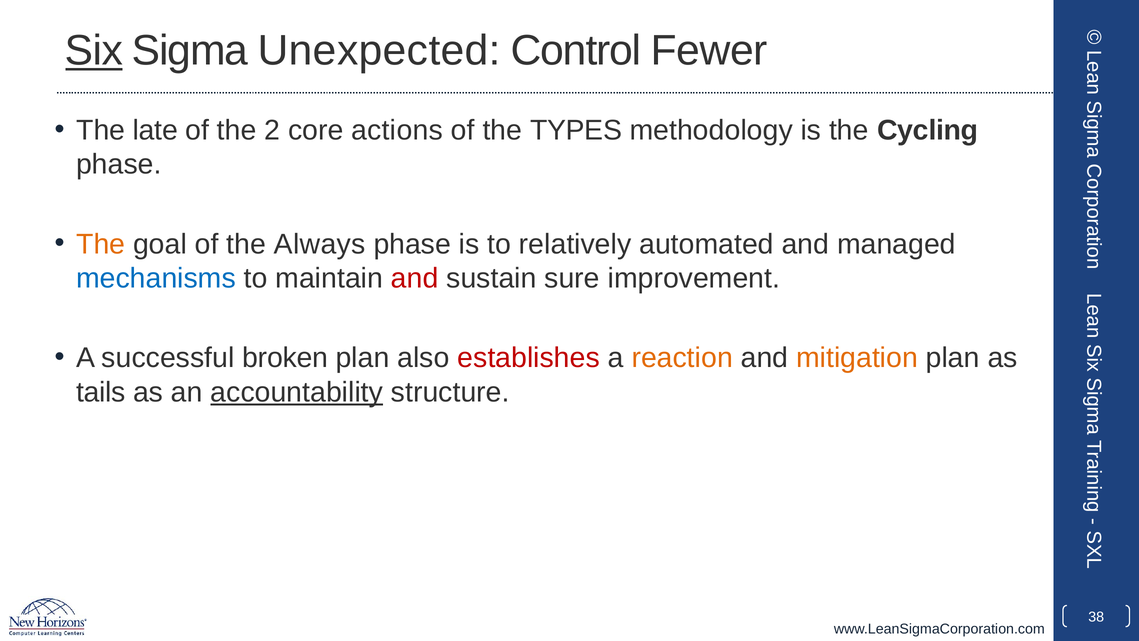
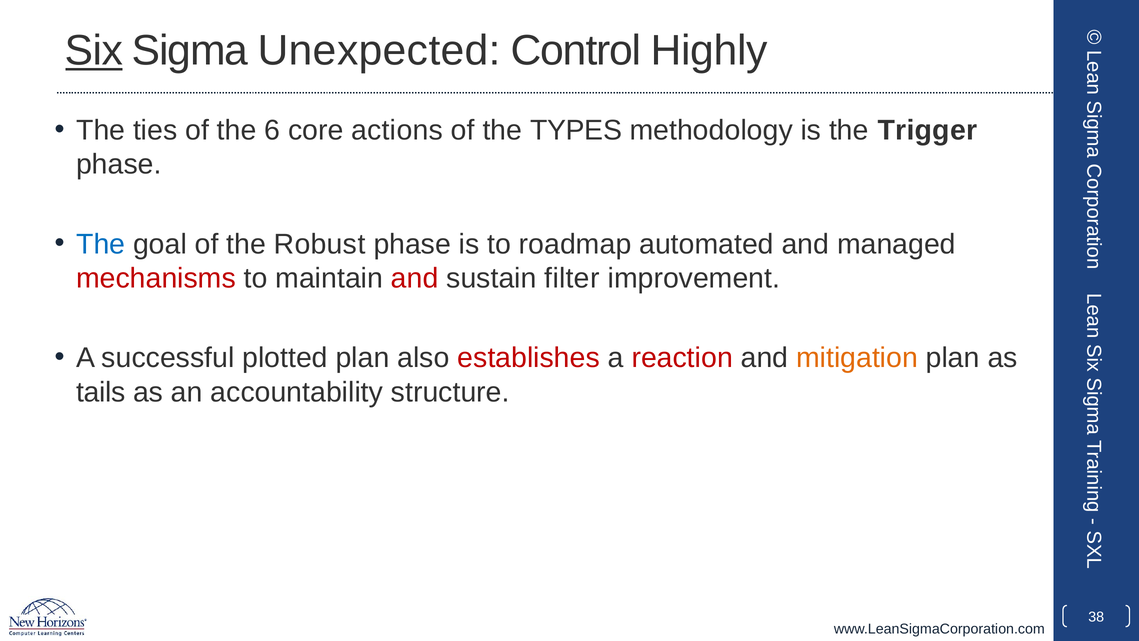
Fewer: Fewer -> Highly
late: late -> ties
2: 2 -> 6
Cycling: Cycling -> Trigger
The at (101, 244) colour: orange -> blue
Always: Always -> Robust
relatively: relatively -> roadmap
mechanisms colour: blue -> red
sure: sure -> filter
broken: broken -> plotted
reaction colour: orange -> red
accountability underline: present -> none
